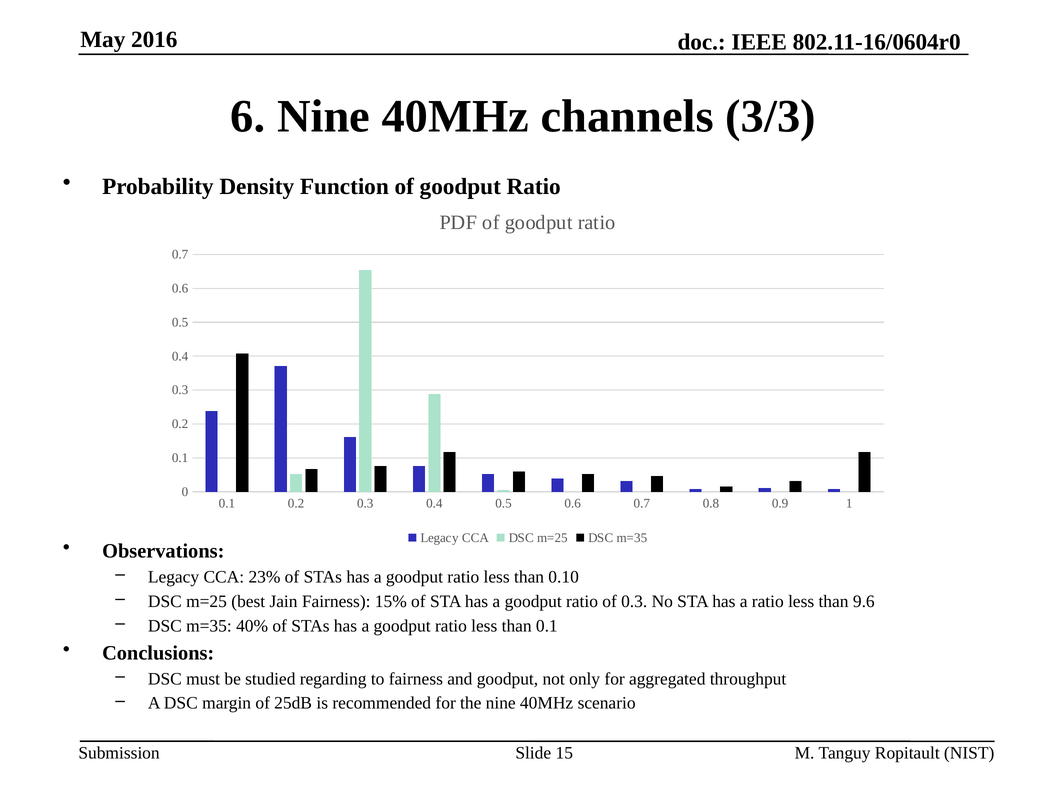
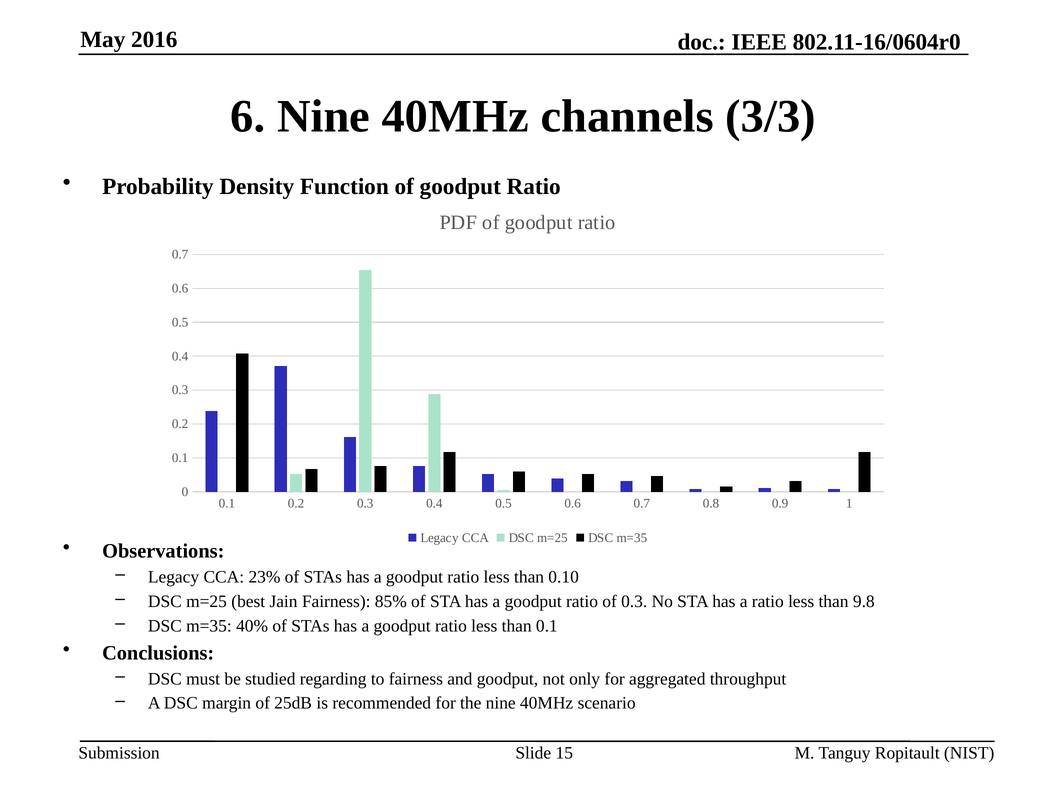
15%: 15% -> 85%
9.6: 9.6 -> 9.8
